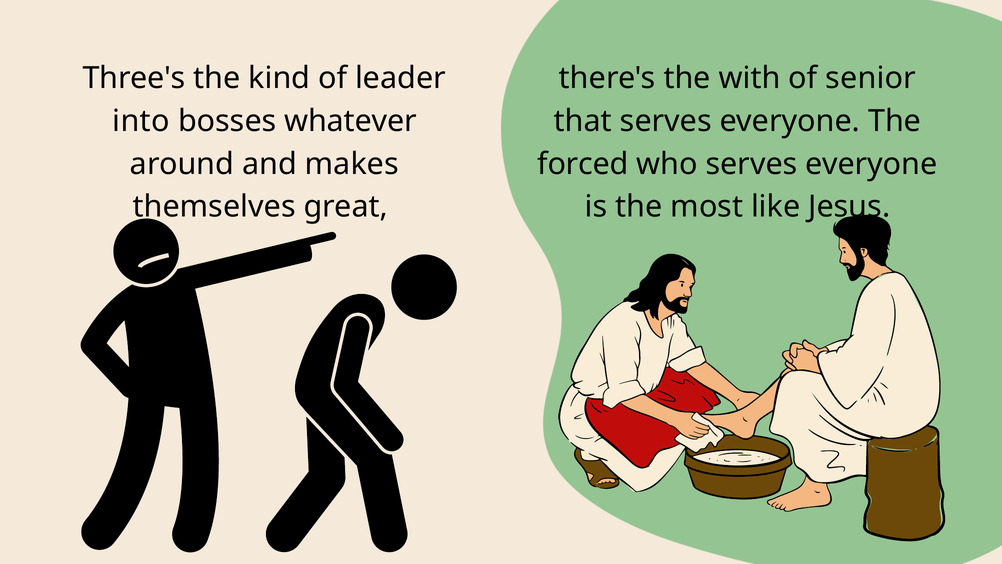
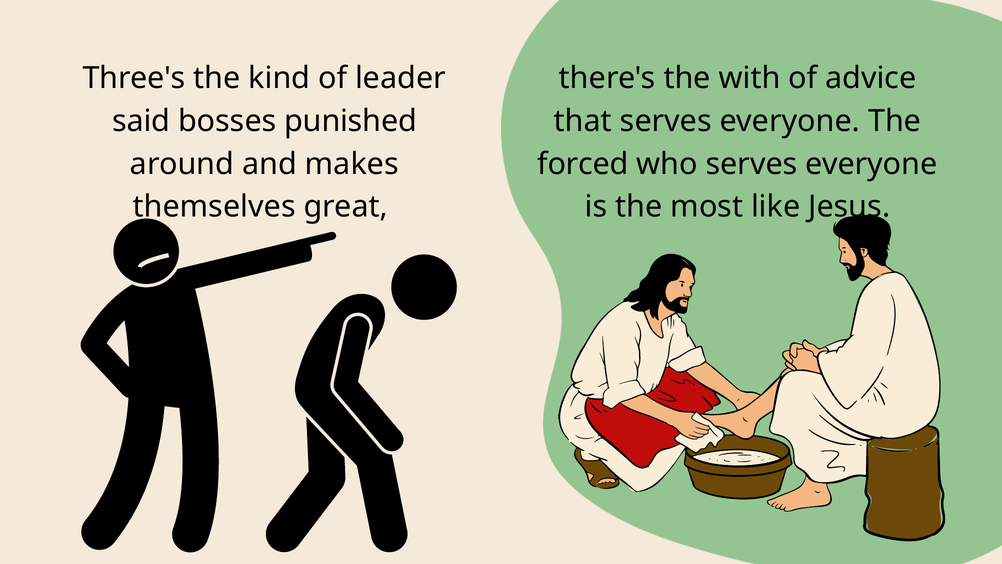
senior: senior -> advice
into: into -> said
whatever: whatever -> punished
